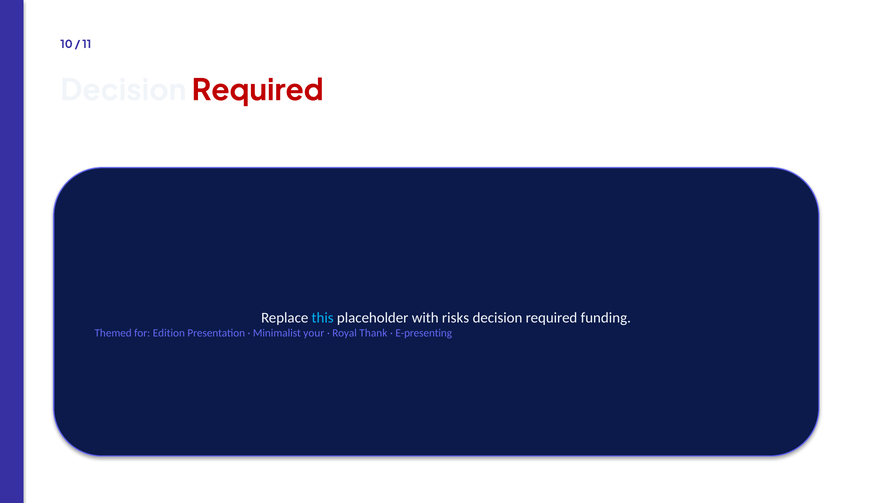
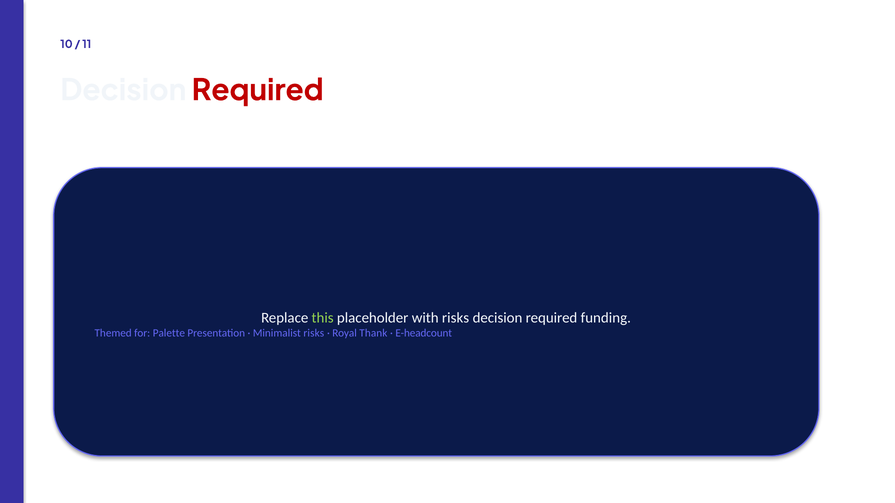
this colour: light blue -> light green
Edition: Edition -> Palette
Minimalist your: your -> risks
E-presenting: E-presenting -> E-headcount
